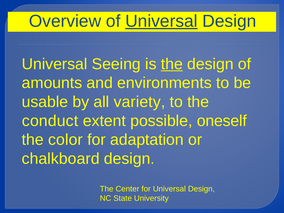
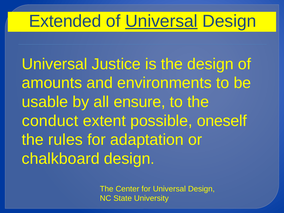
Overview: Overview -> Extended
Seeing: Seeing -> Justice
the at (172, 64) underline: present -> none
variety: variety -> ensure
color: color -> rules
